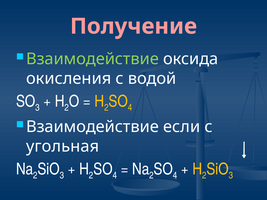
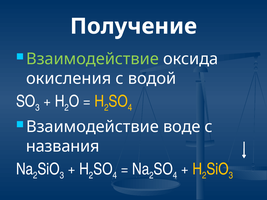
Получение colour: pink -> white
если: если -> воде
угольная: угольная -> названия
